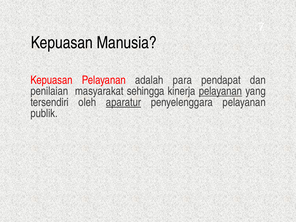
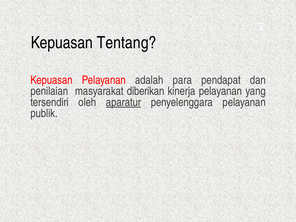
Manusia: Manusia -> Tentang
sehingga: sehingga -> diberikan
pelayanan at (220, 91) underline: present -> none
